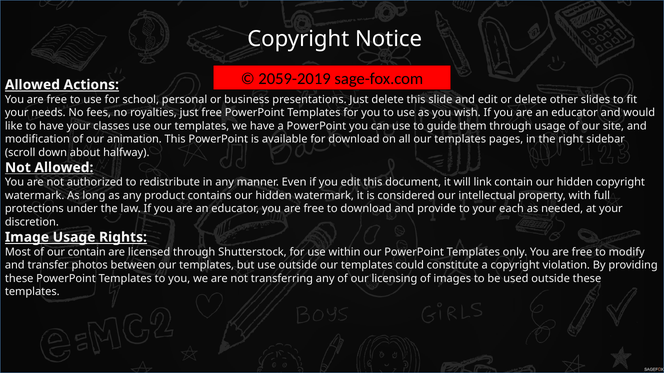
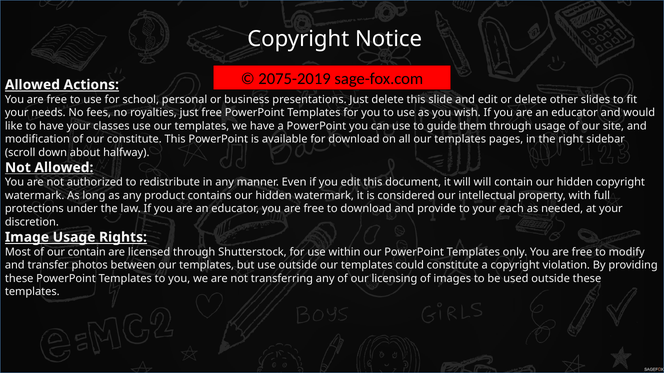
2059-2019: 2059-2019 -> 2075-2019
our animation: animation -> constitute
will link: link -> will
